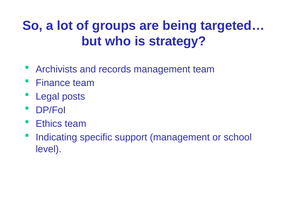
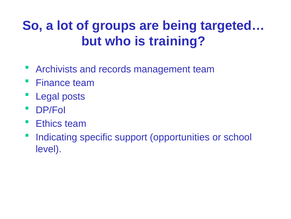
strategy: strategy -> training
support management: management -> opportunities
